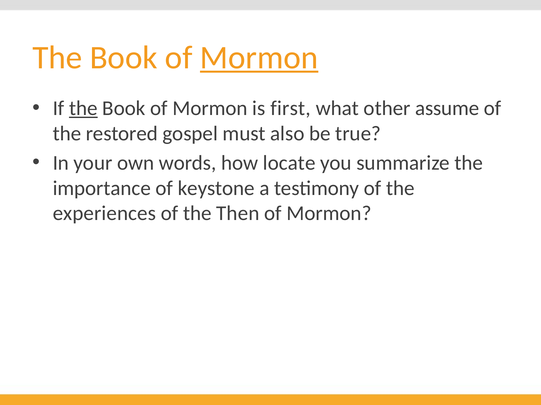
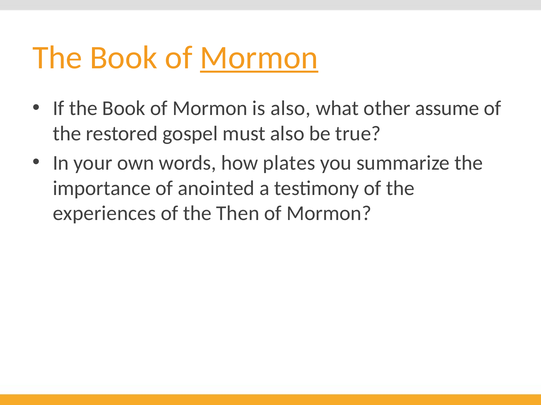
the at (83, 108) underline: present -> none
is first: first -> also
locate: locate -> plates
keystone: keystone -> anointed
